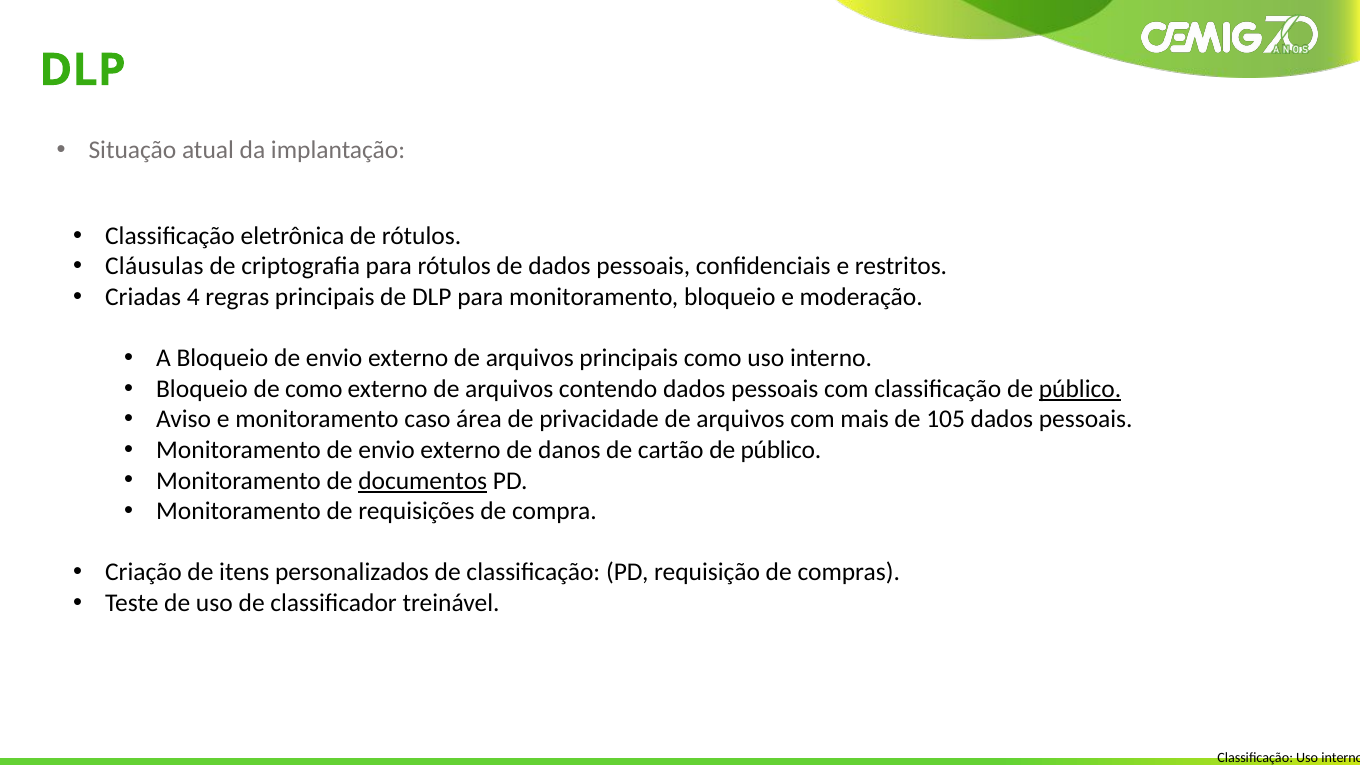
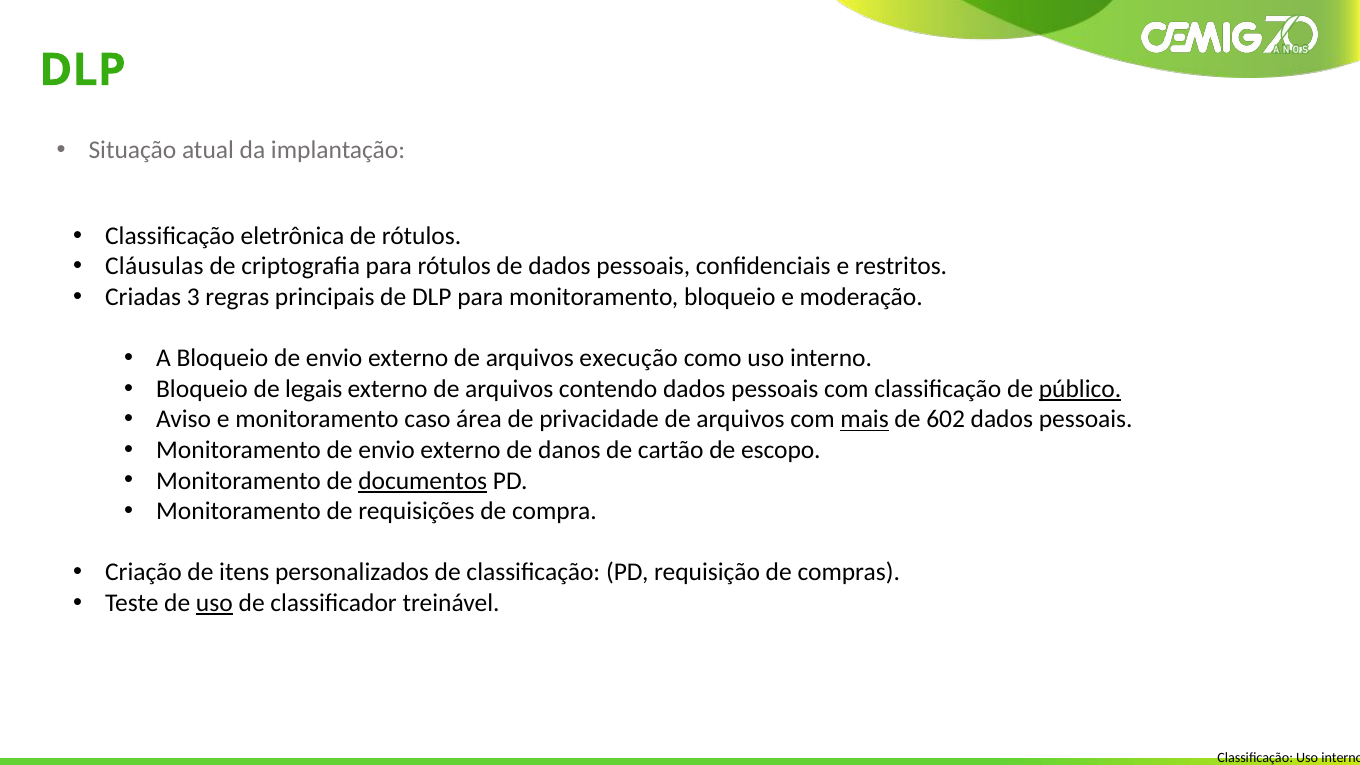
4: 4 -> 3
arquivos principais: principais -> execução
de como: como -> legais
mais underline: none -> present
105: 105 -> 602
cartão de público: público -> escopo
uso at (214, 603) underline: none -> present
